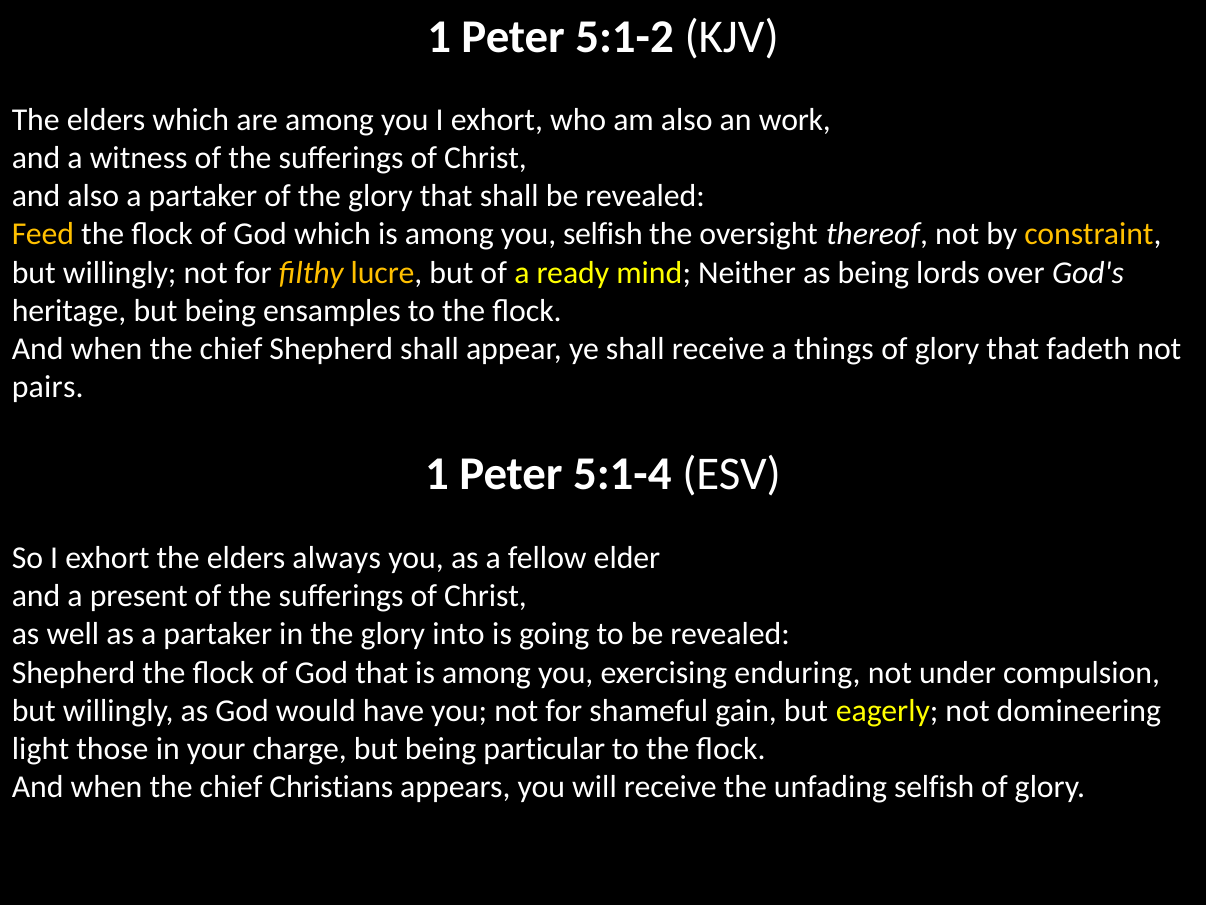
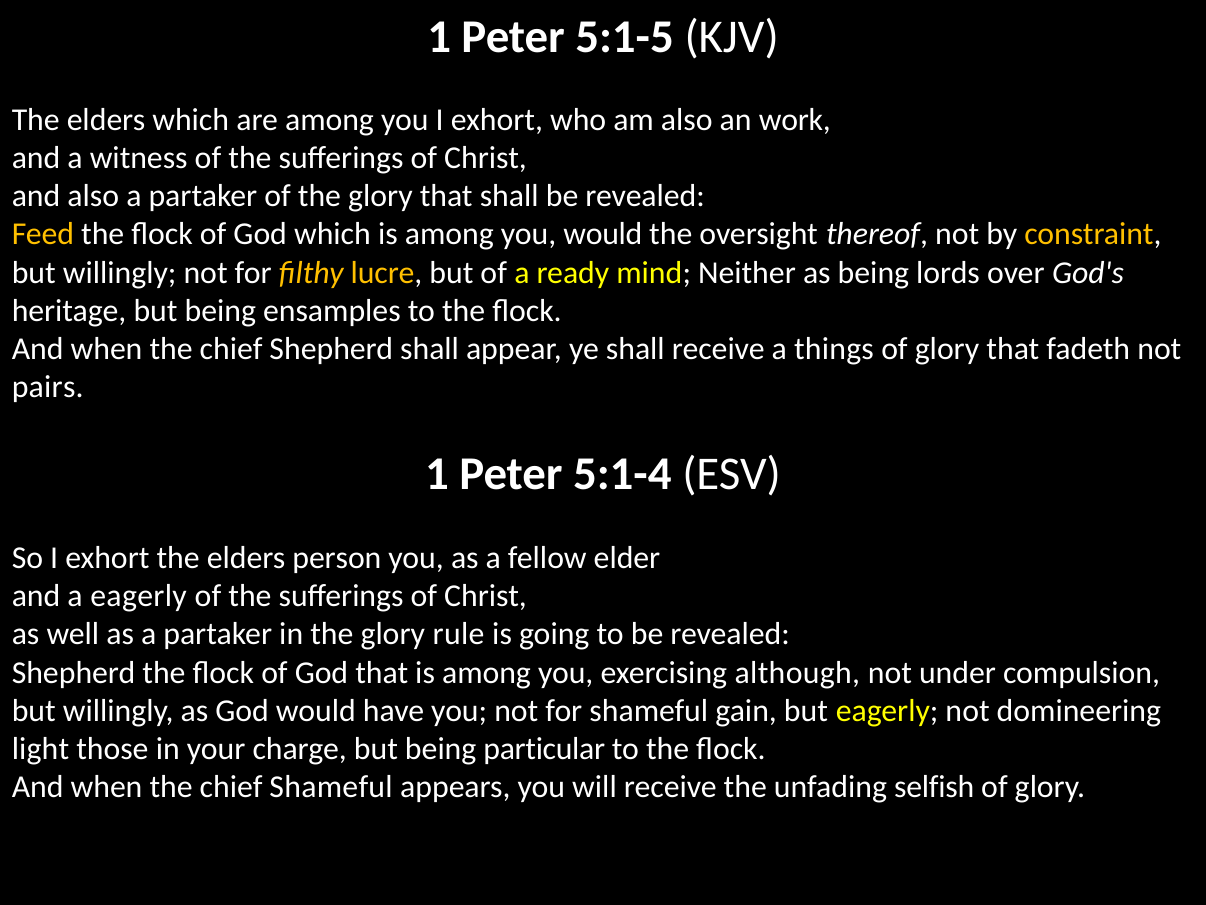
5:1-2: 5:1-2 -> 5:1-5
you selfish: selfish -> would
always: always -> person
a present: present -> eagerly
into: into -> rule
enduring: enduring -> although
chief Christians: Christians -> Shameful
